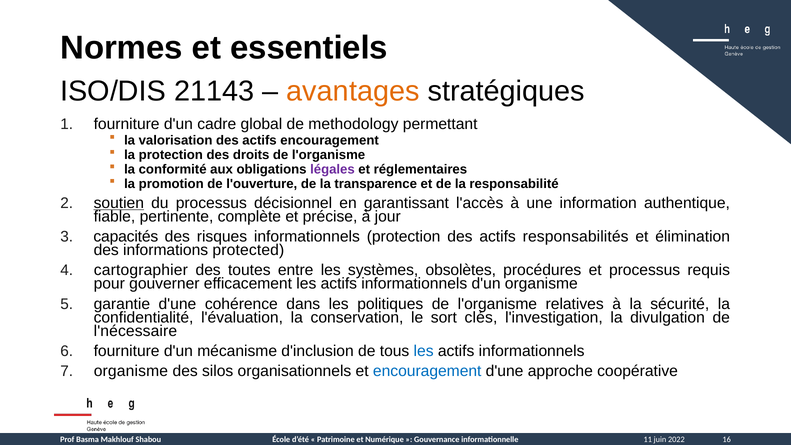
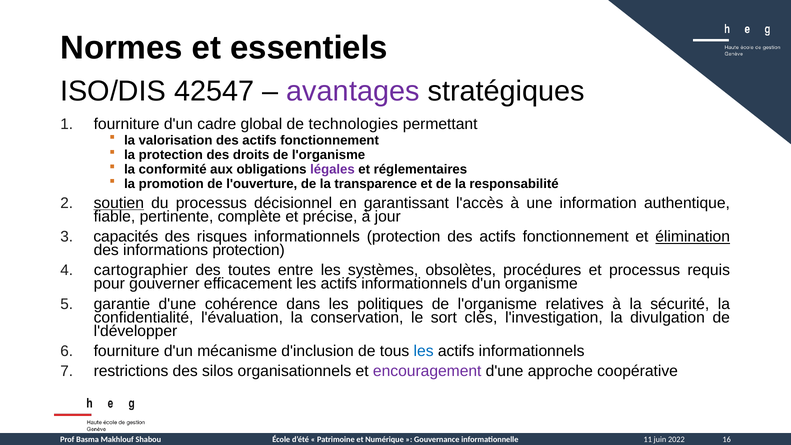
21143: 21143 -> 42547
avantages colour: orange -> purple
methodology: methodology -> technologies
valorisation des actifs encouragement: encouragement -> fonctionnement
protection des actifs responsabilités: responsabilités -> fonctionnement
élimination underline: none -> present
informations protected: protected -> protection
l'nécessaire: l'nécessaire -> l'développer
organisme at (131, 371): organisme -> restrictions
encouragement at (427, 371) colour: blue -> purple
